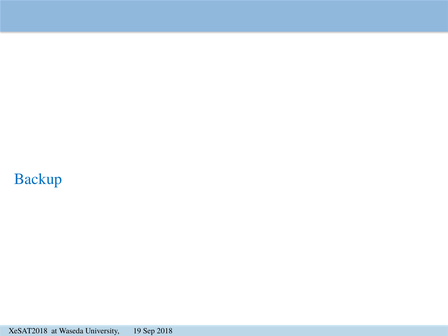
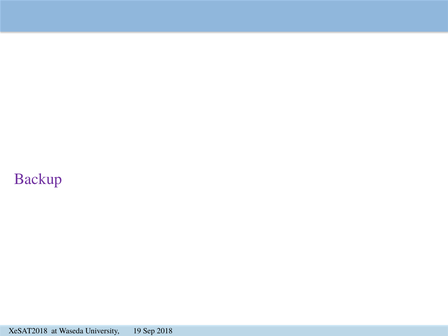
Backup colour: blue -> purple
